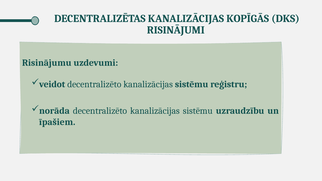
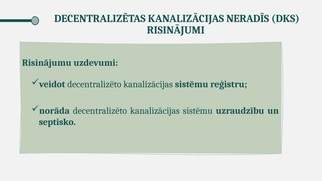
KOPĪGĀS: KOPĪGĀS -> NERADĪS
īpašiem: īpašiem -> septisko
